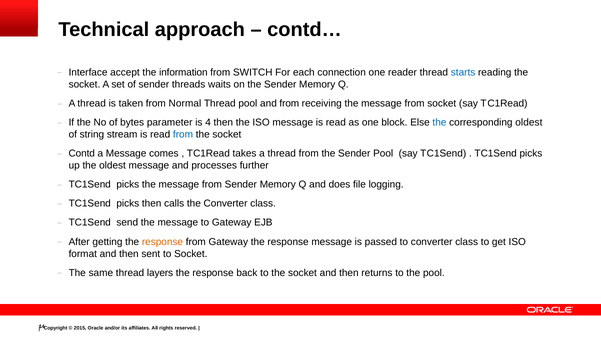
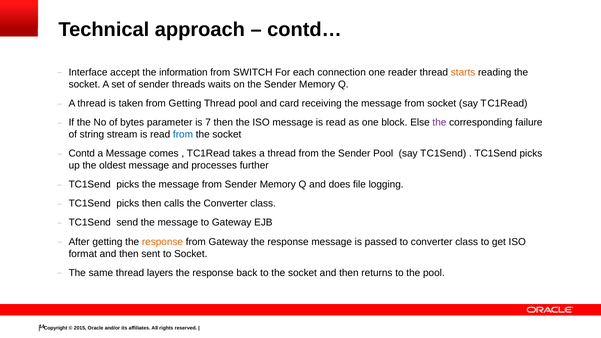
starts colour: blue -> orange
from Normal: Normal -> Getting
and from: from -> card
4: 4 -> 7
the at (439, 123) colour: blue -> purple
corresponding oldest: oldest -> failure
